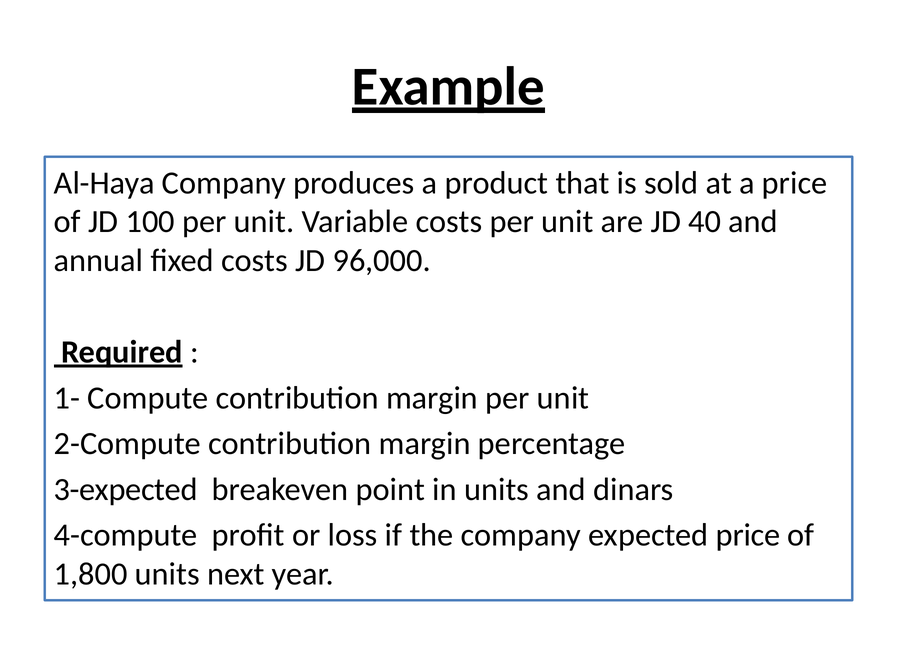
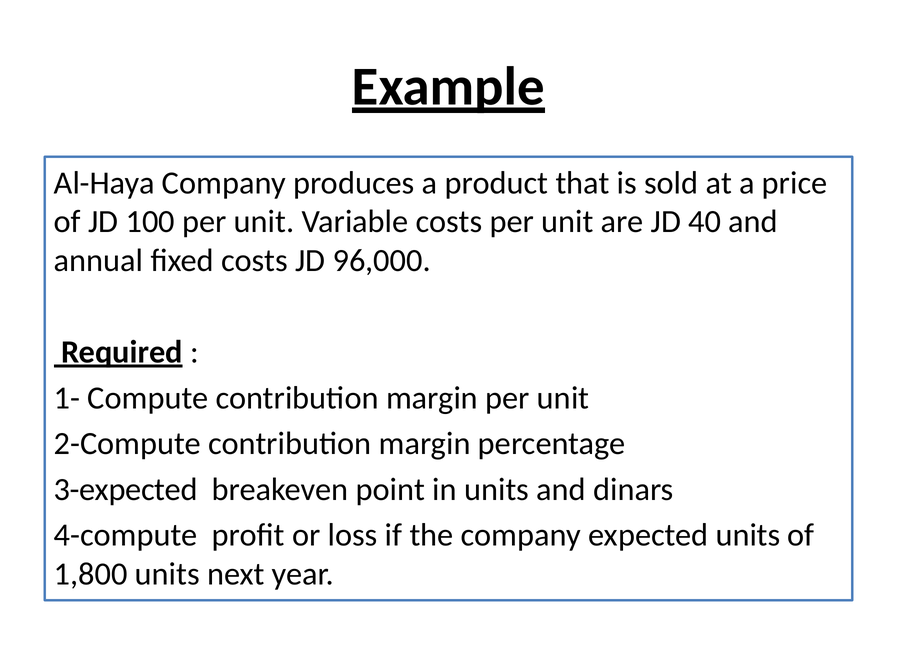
expected price: price -> units
